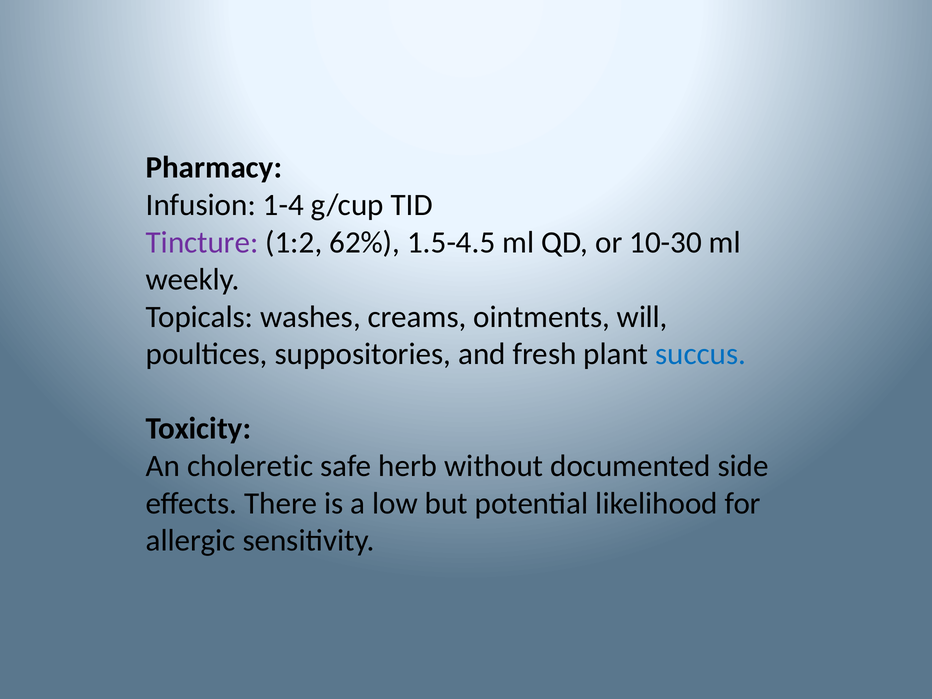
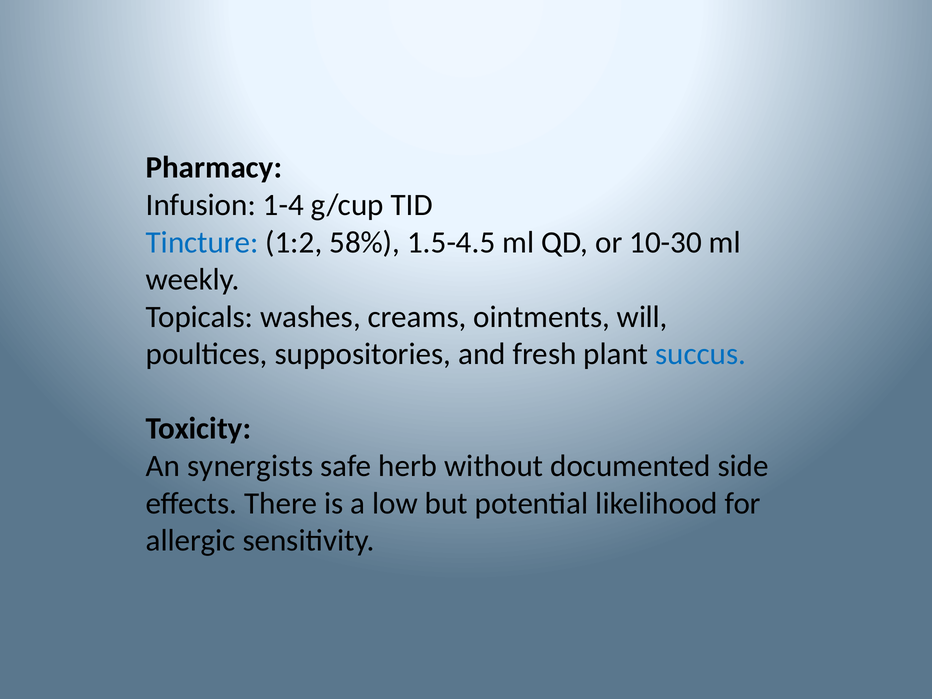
Tincture colour: purple -> blue
62%: 62% -> 58%
choleretic: choleretic -> synergists
